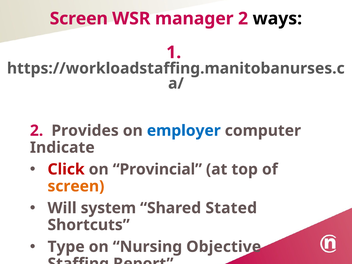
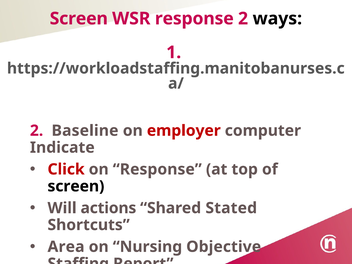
WSR manager: manager -> response
Provides: Provides -> Baseline
employer colour: blue -> red
on Provincial: Provincial -> Response
screen at (76, 186) colour: orange -> black
system: system -> actions
Type: Type -> Area
